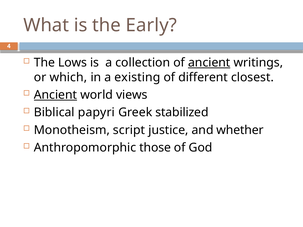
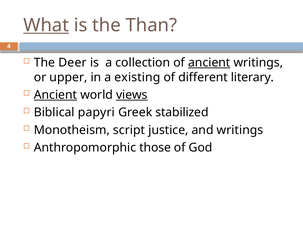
What underline: none -> present
Early: Early -> Than
Lows: Lows -> Deer
which: which -> upper
closest: closest -> literary
views underline: none -> present
and whether: whether -> writings
